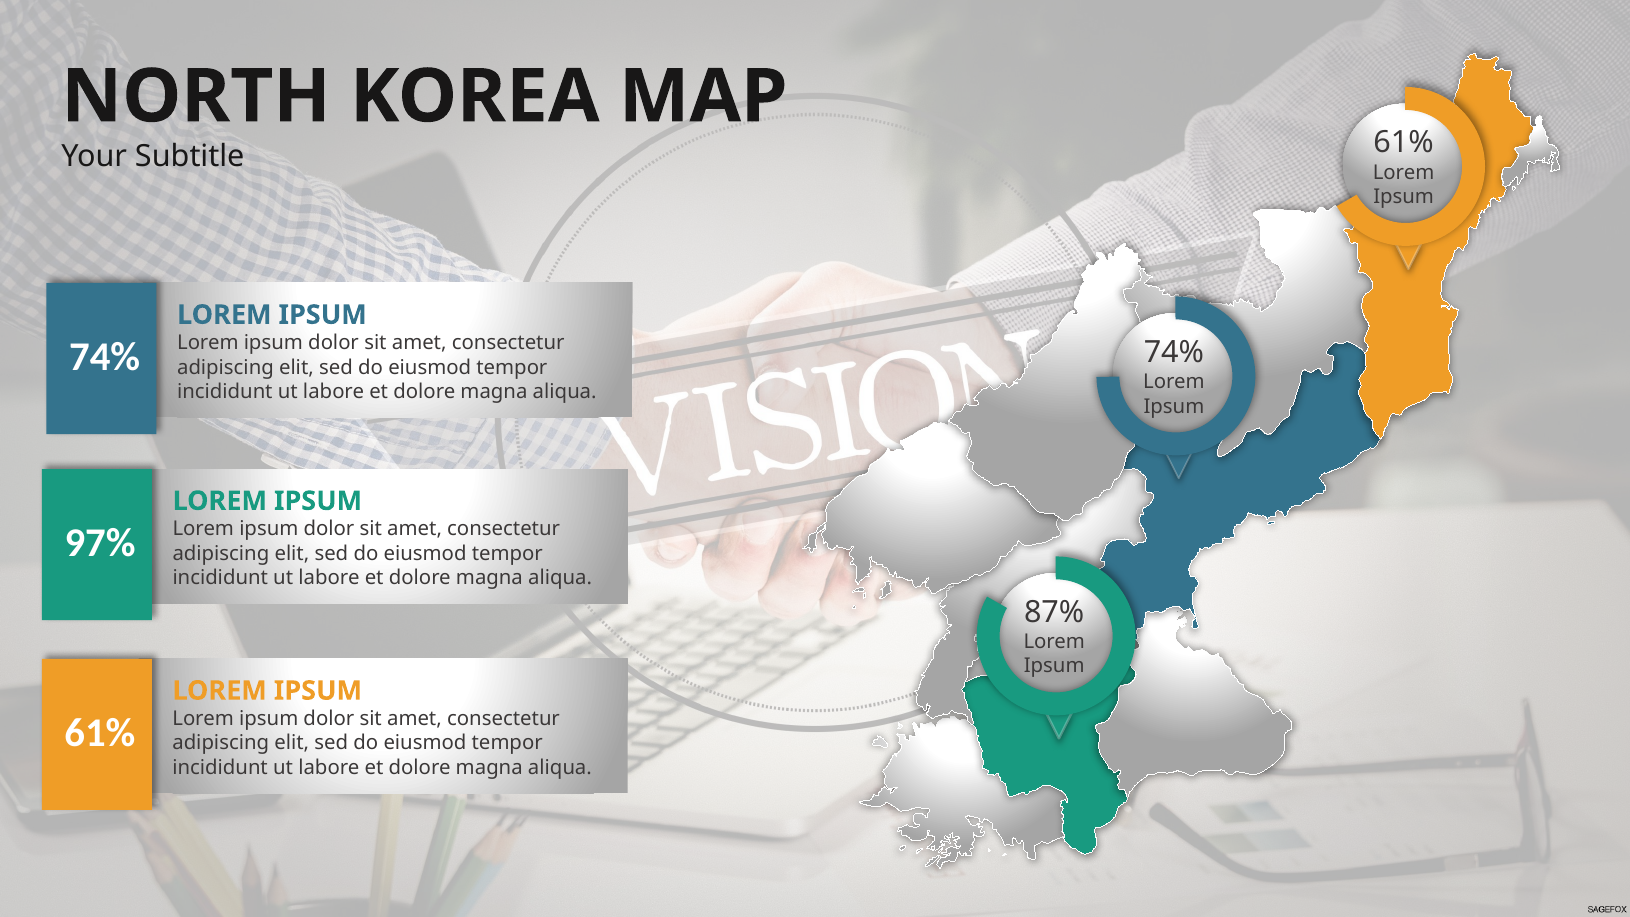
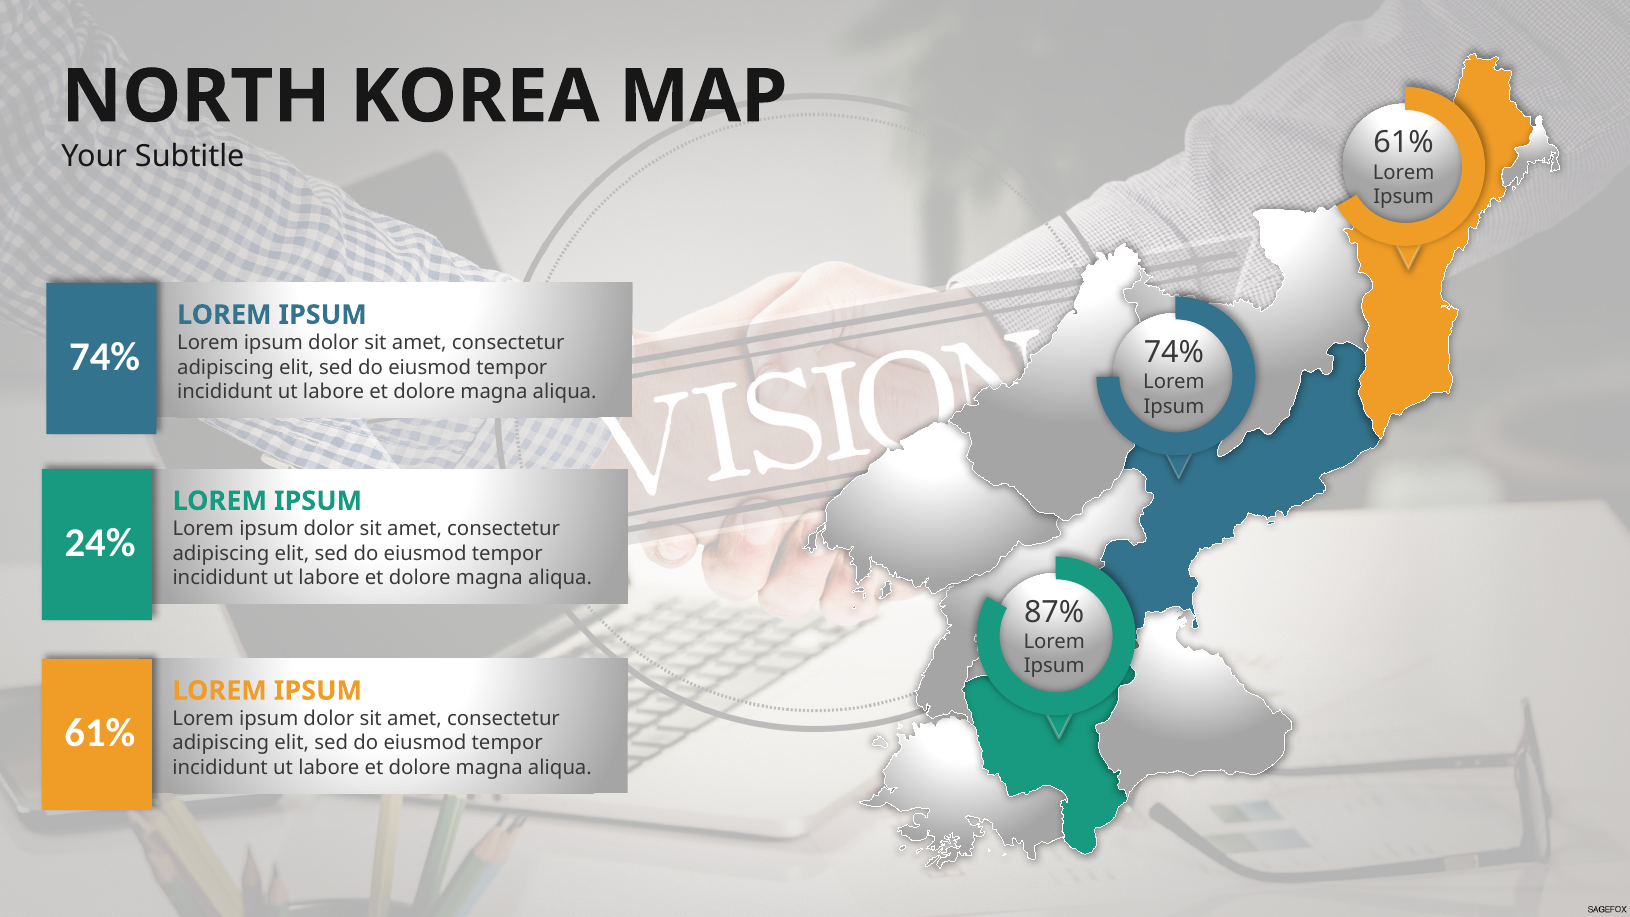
97%: 97% -> 24%
